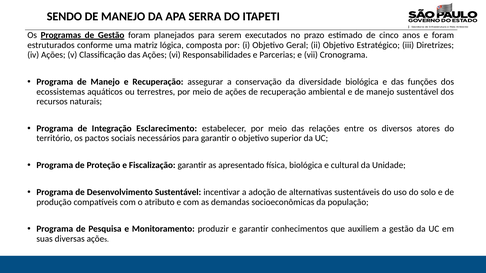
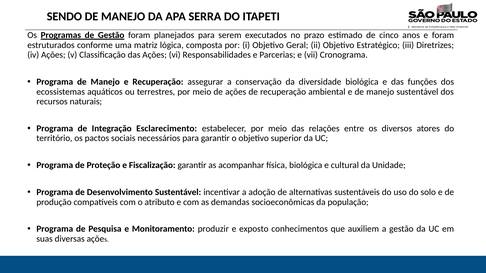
apresentado: apresentado -> acompanhar
e garantir: garantir -> exposto
